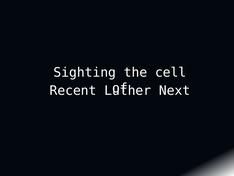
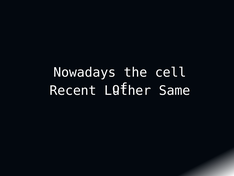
Sighting: Sighting -> Nowadays
Next: Next -> Same
